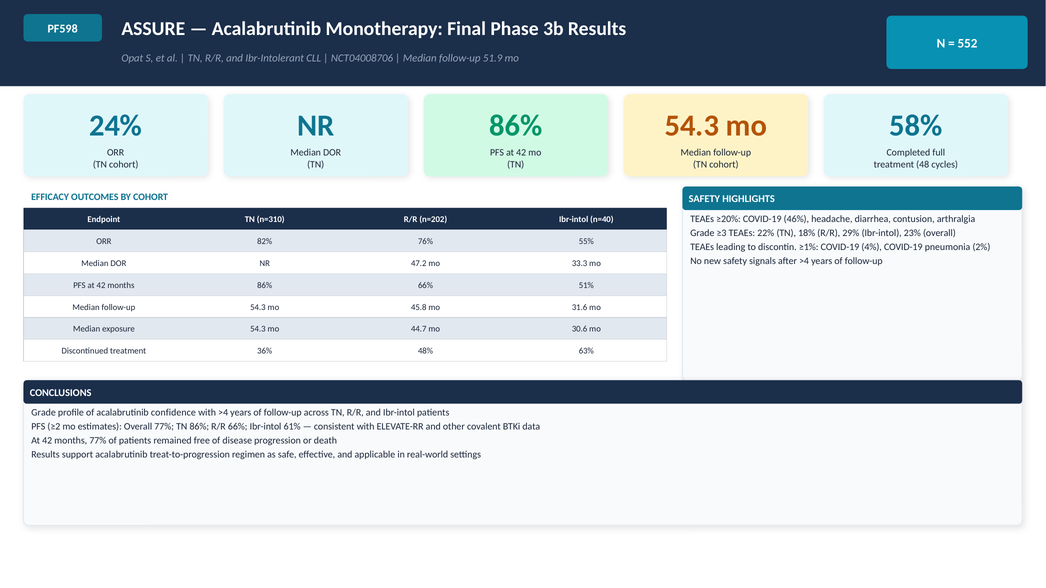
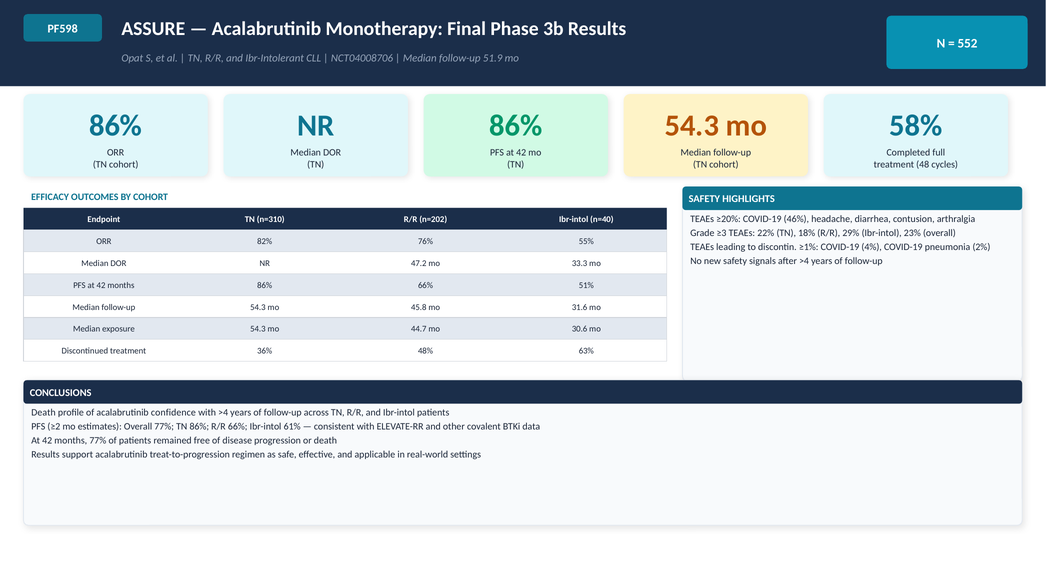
24% at (116, 126): 24% -> 86%
Grade at (44, 413): Grade -> Death
